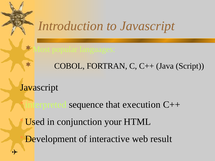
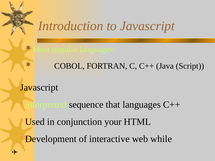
that execution: execution -> languages
result: result -> while
